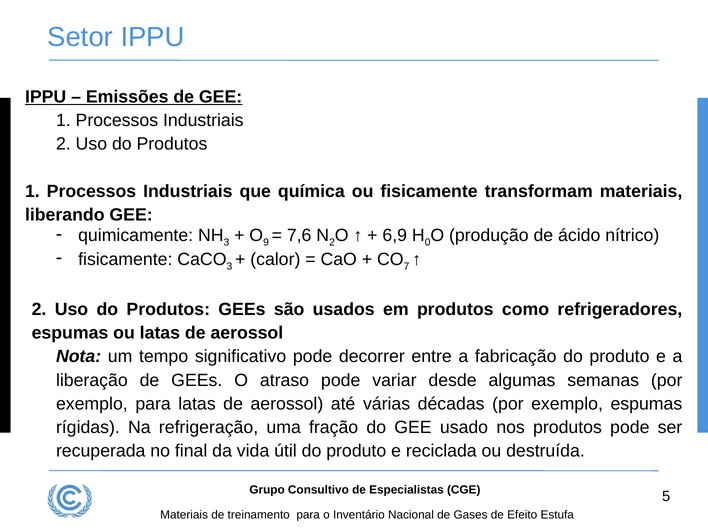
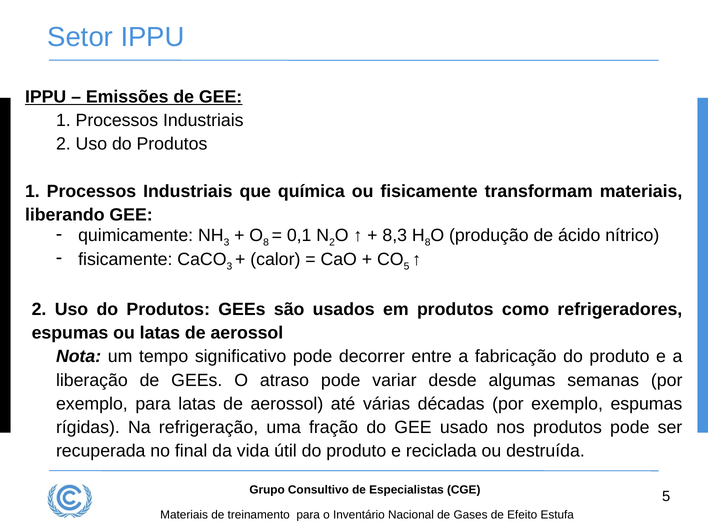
O 9: 9 -> 8
7,6: 7,6 -> 0,1
6,9: 6,9 -> 8,3
0 at (428, 243): 0 -> 8
7 at (407, 266): 7 -> 5
